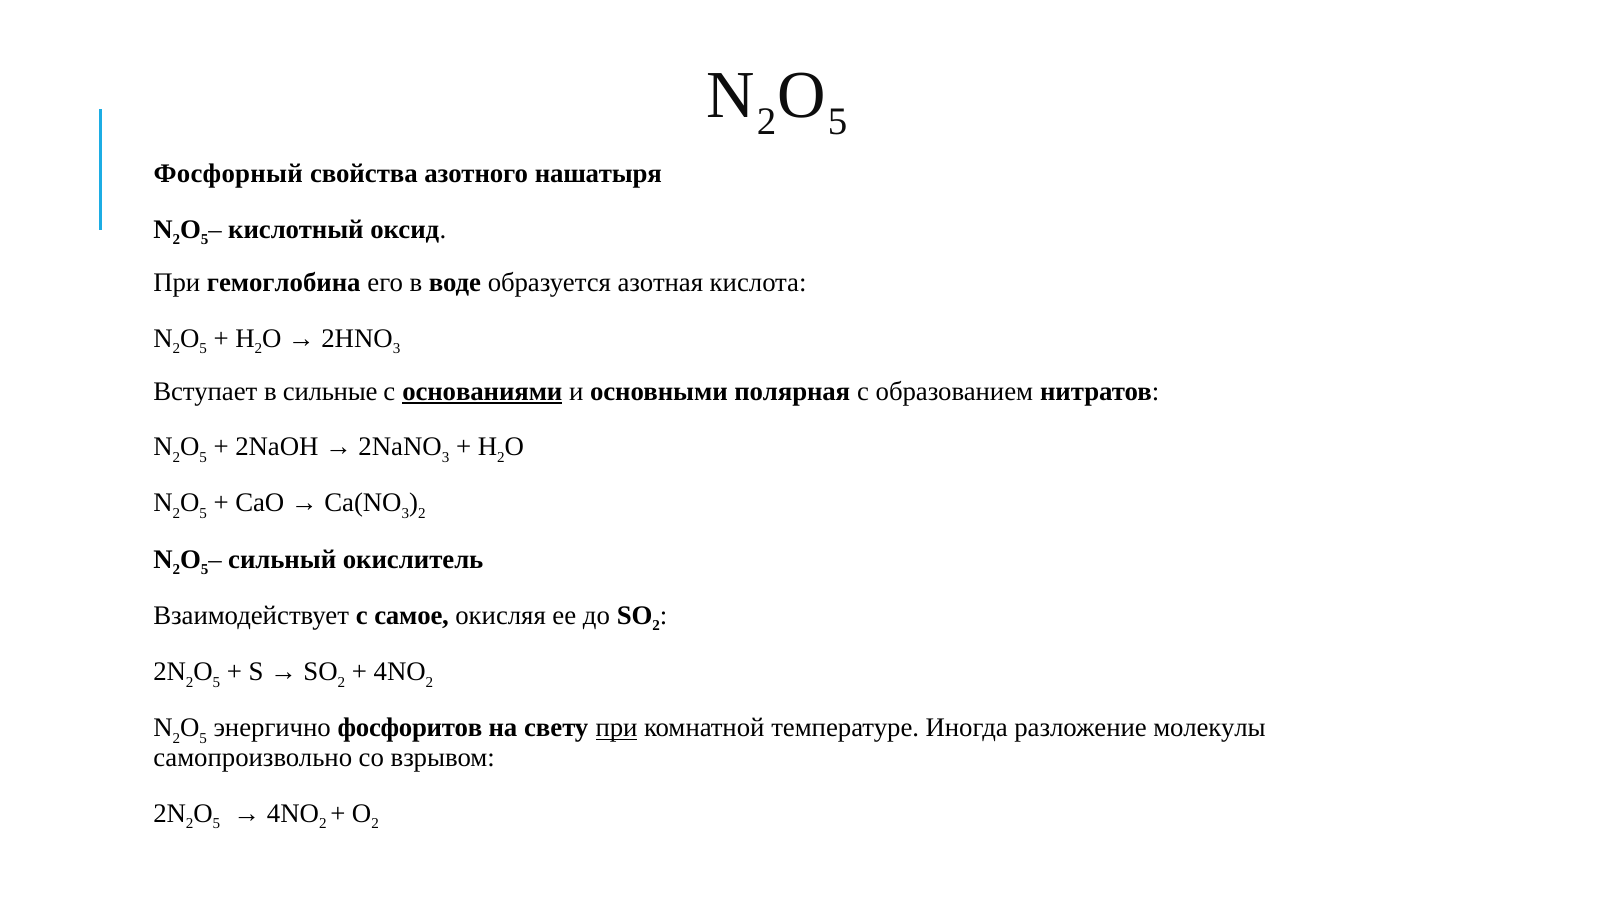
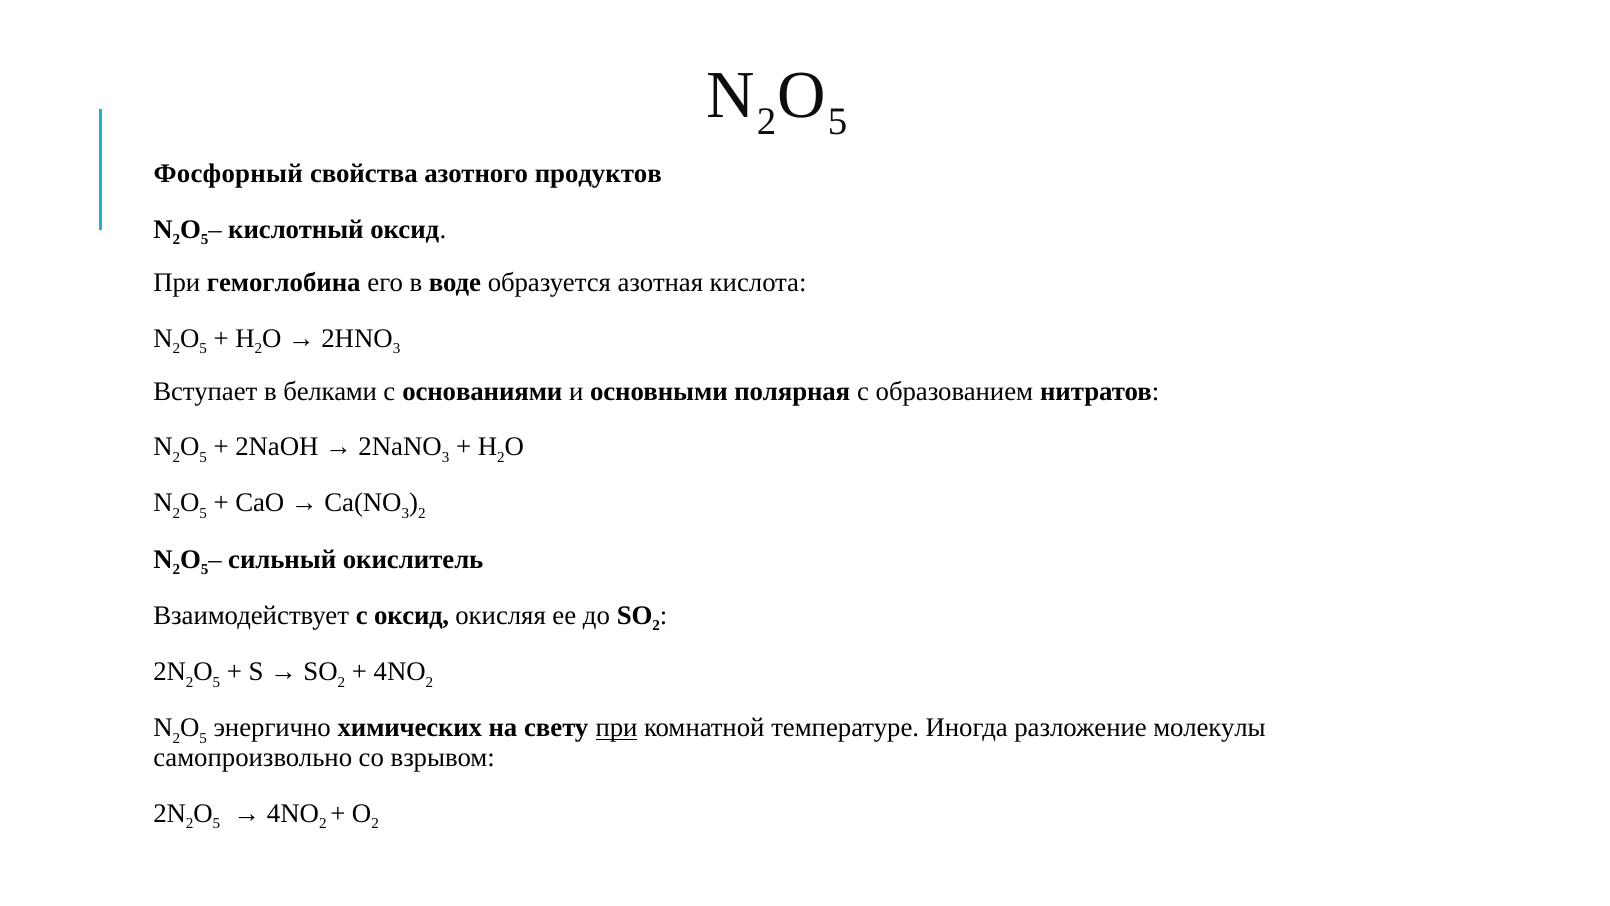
нашатыря: нашатыря -> продуктов
сильные: сильные -> белками
основаниями underline: present -> none
с самое: самое -> оксид
фосфоритов: фосфоритов -> химических
